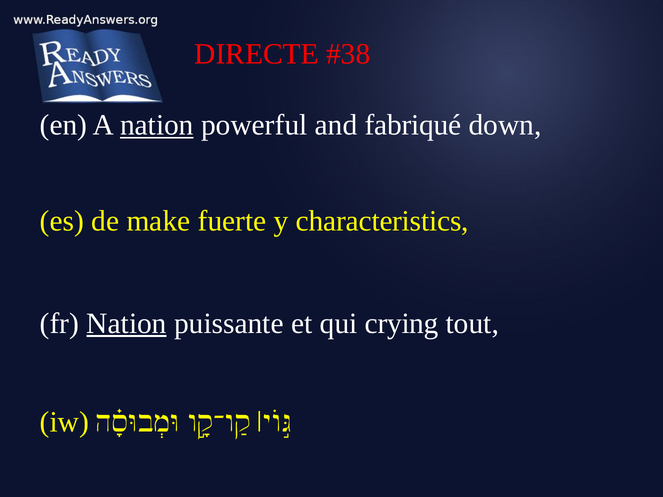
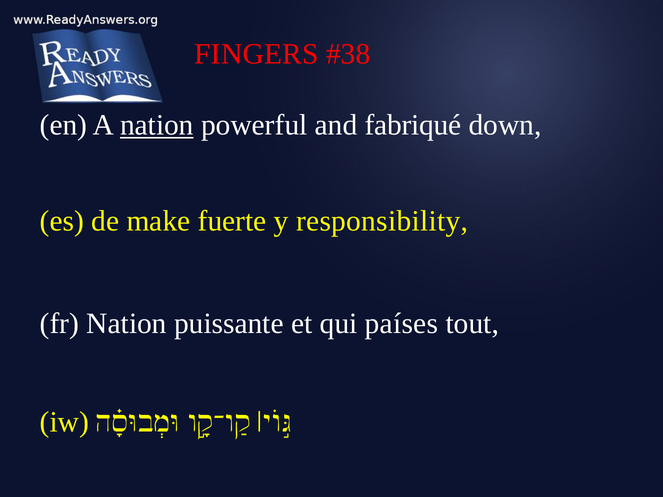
DIRECTE: DIRECTE -> FINGERS
characteristics: characteristics -> responsibility
Nation at (127, 323) underline: present -> none
crying: crying -> países
